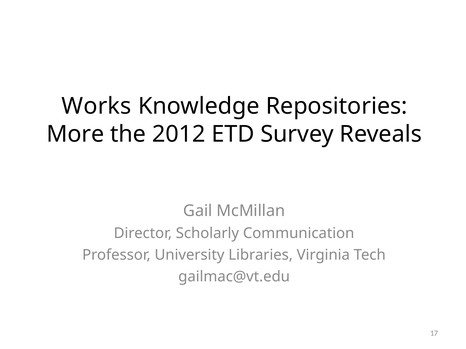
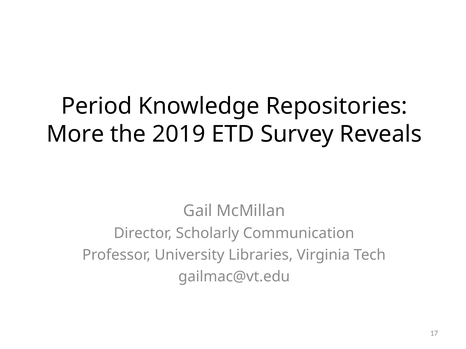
Works: Works -> Period
2012: 2012 -> 2019
